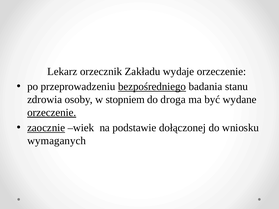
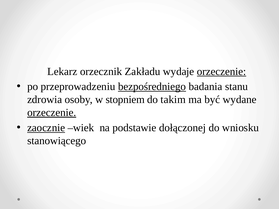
orzeczenie at (222, 72) underline: none -> present
droga: droga -> takim
wymaganych: wymaganych -> stanowiącego
